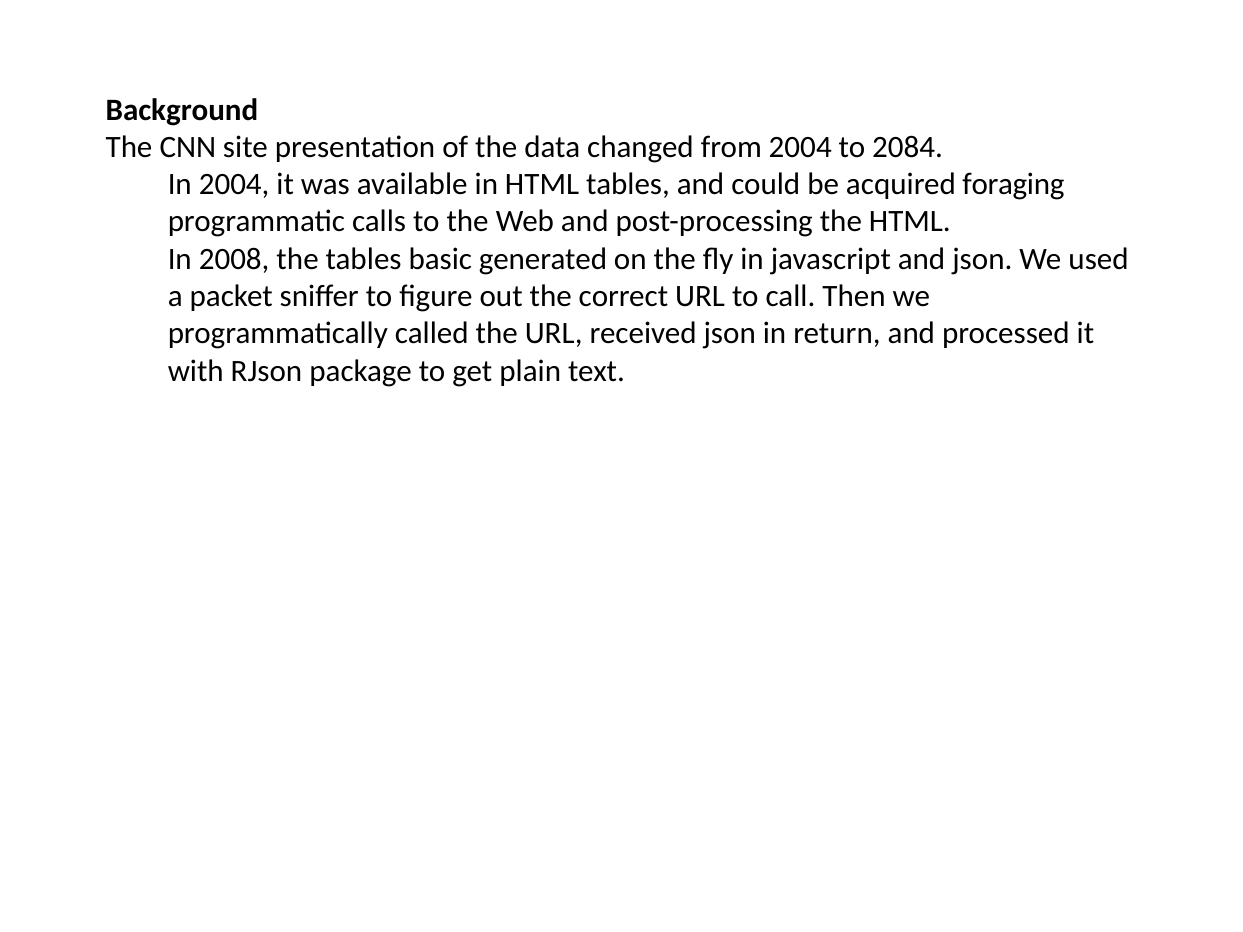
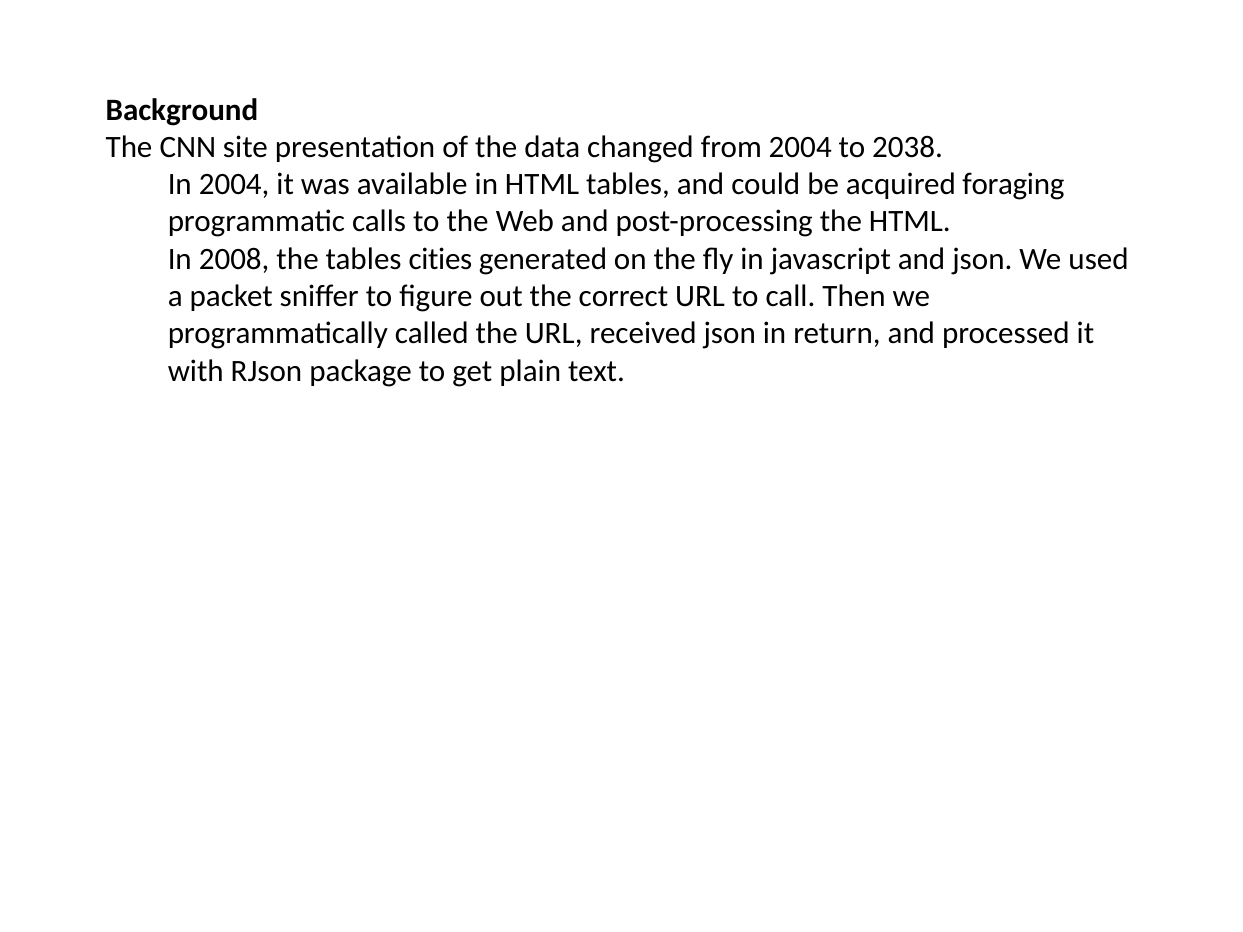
2084: 2084 -> 2038
basic: basic -> cities
